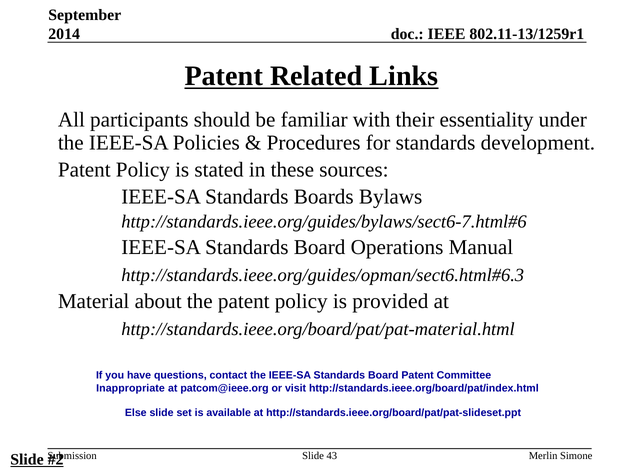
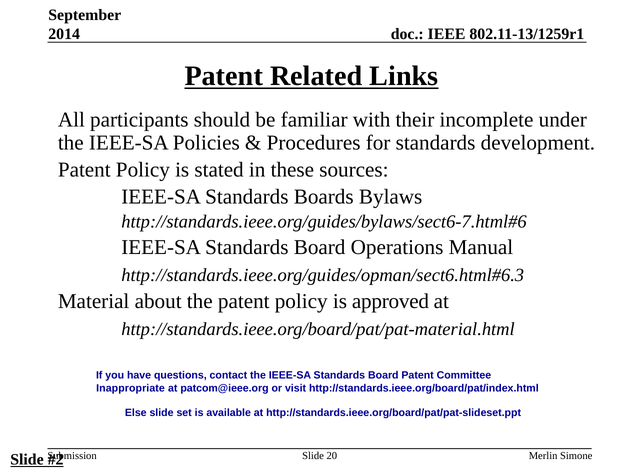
essentiality: essentiality -> incomplete
provided: provided -> approved
43: 43 -> 20
